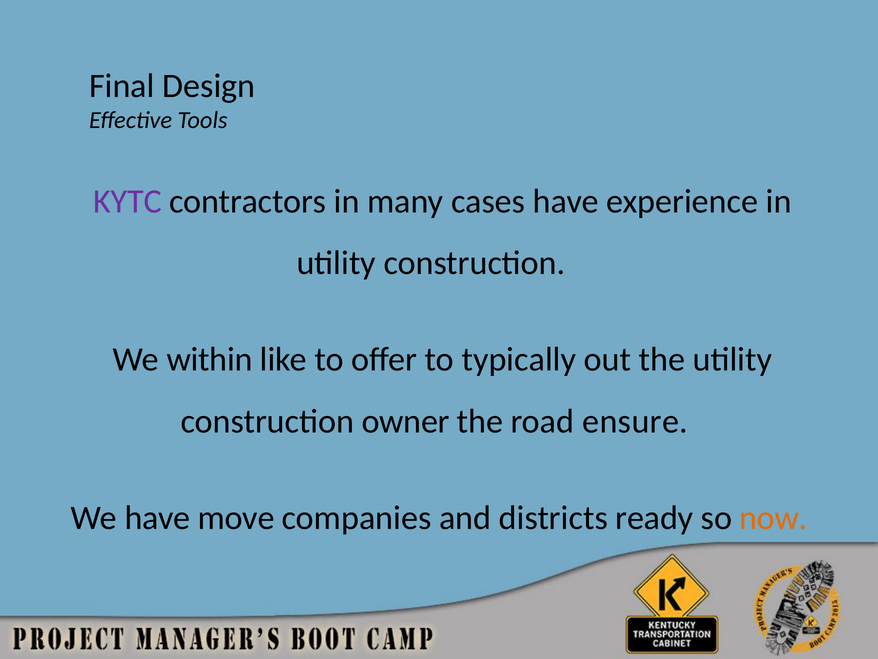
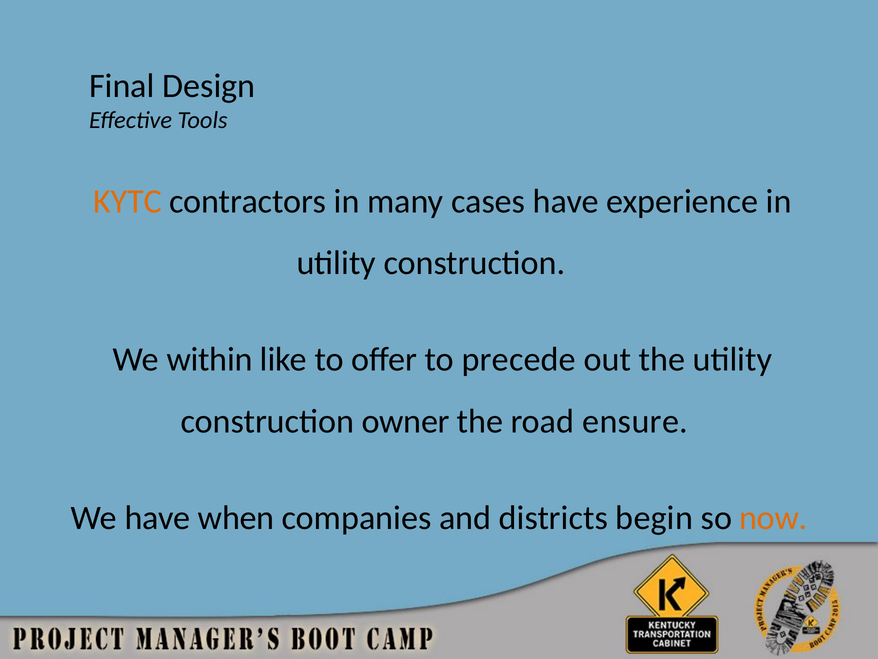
KYTC colour: purple -> orange
typically: typically -> precede
move: move -> when
ready: ready -> begin
